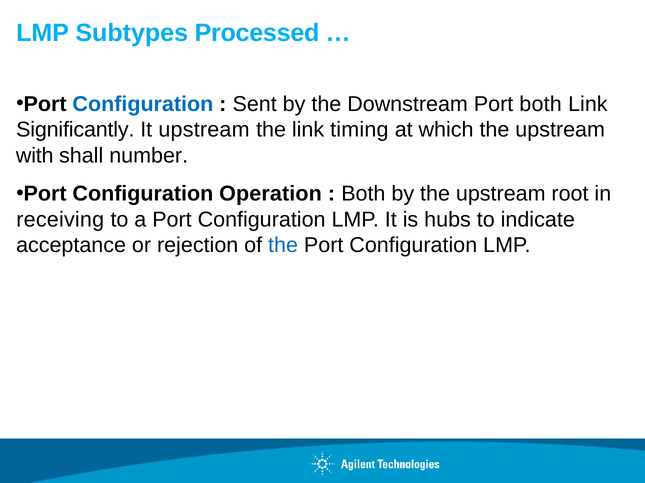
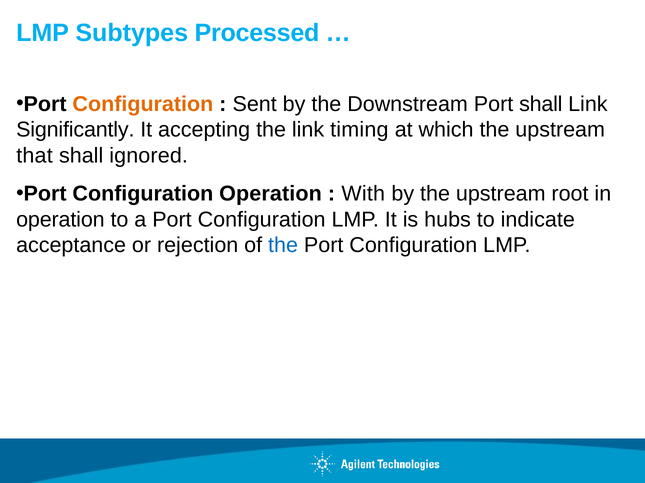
Configuration at (143, 104) colour: blue -> orange
Port both: both -> shall
It upstream: upstream -> accepting
with: with -> that
number: number -> ignored
Both at (363, 194): Both -> With
receiving at (60, 220): receiving -> operation
